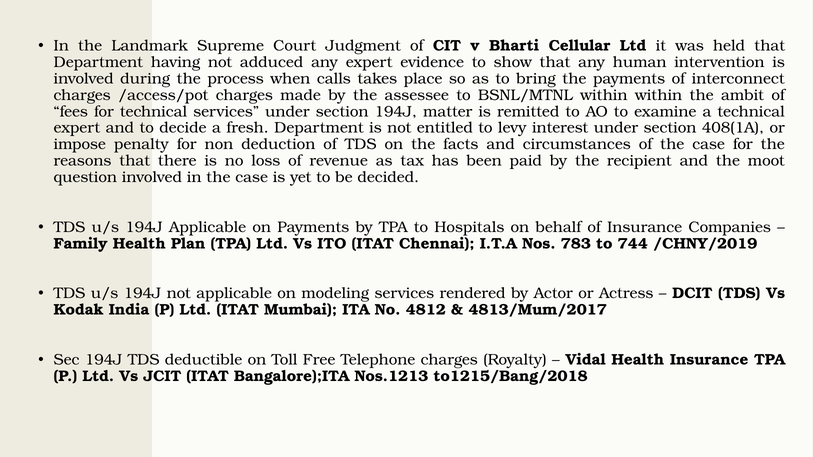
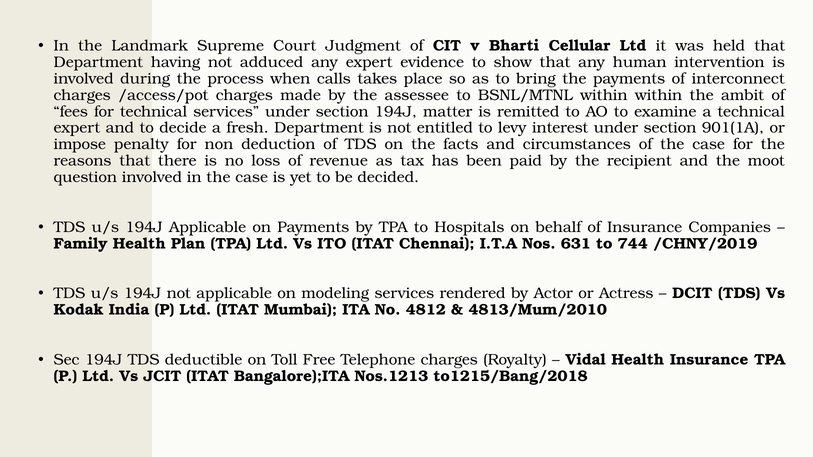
408(1A: 408(1A -> 901(1A
783: 783 -> 631
4813/Mum/2017: 4813/Mum/2017 -> 4813/Mum/2010
